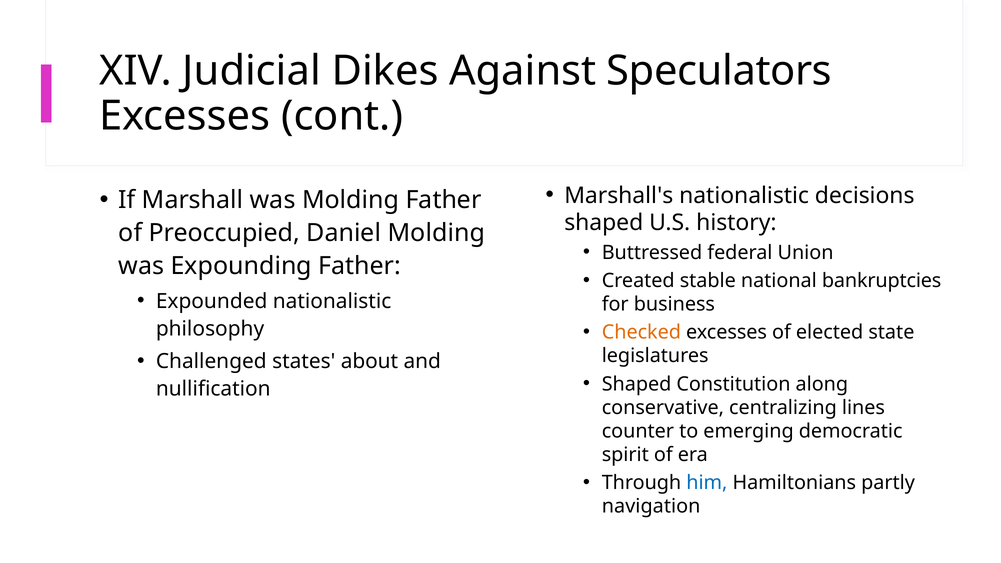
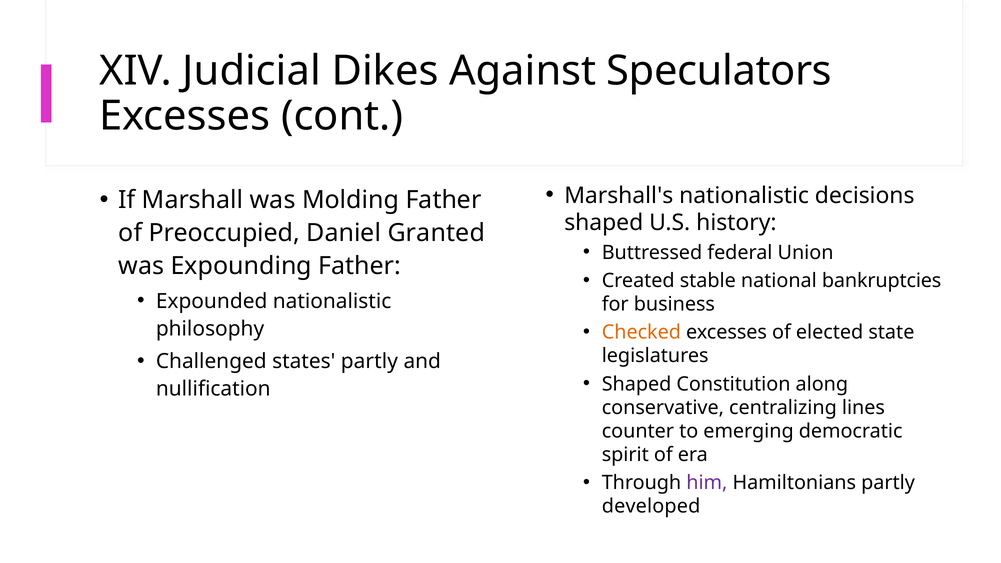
Daniel Molding: Molding -> Granted
states about: about -> partly
him colour: blue -> purple
navigation: navigation -> developed
